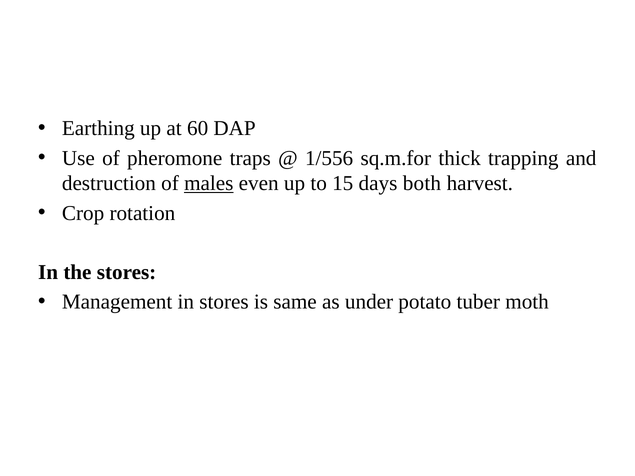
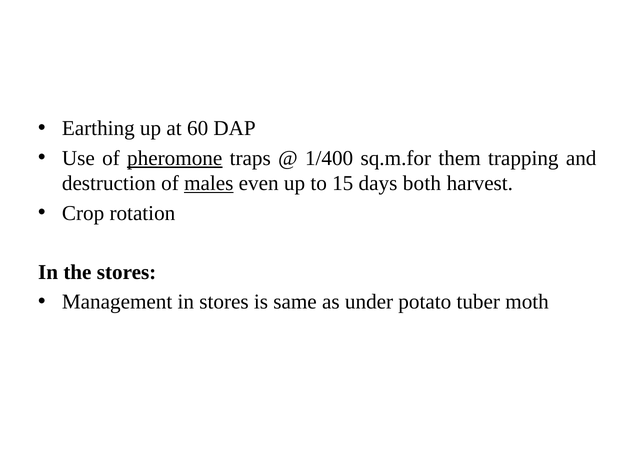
pheromone underline: none -> present
1/556: 1/556 -> 1/400
thick: thick -> them
